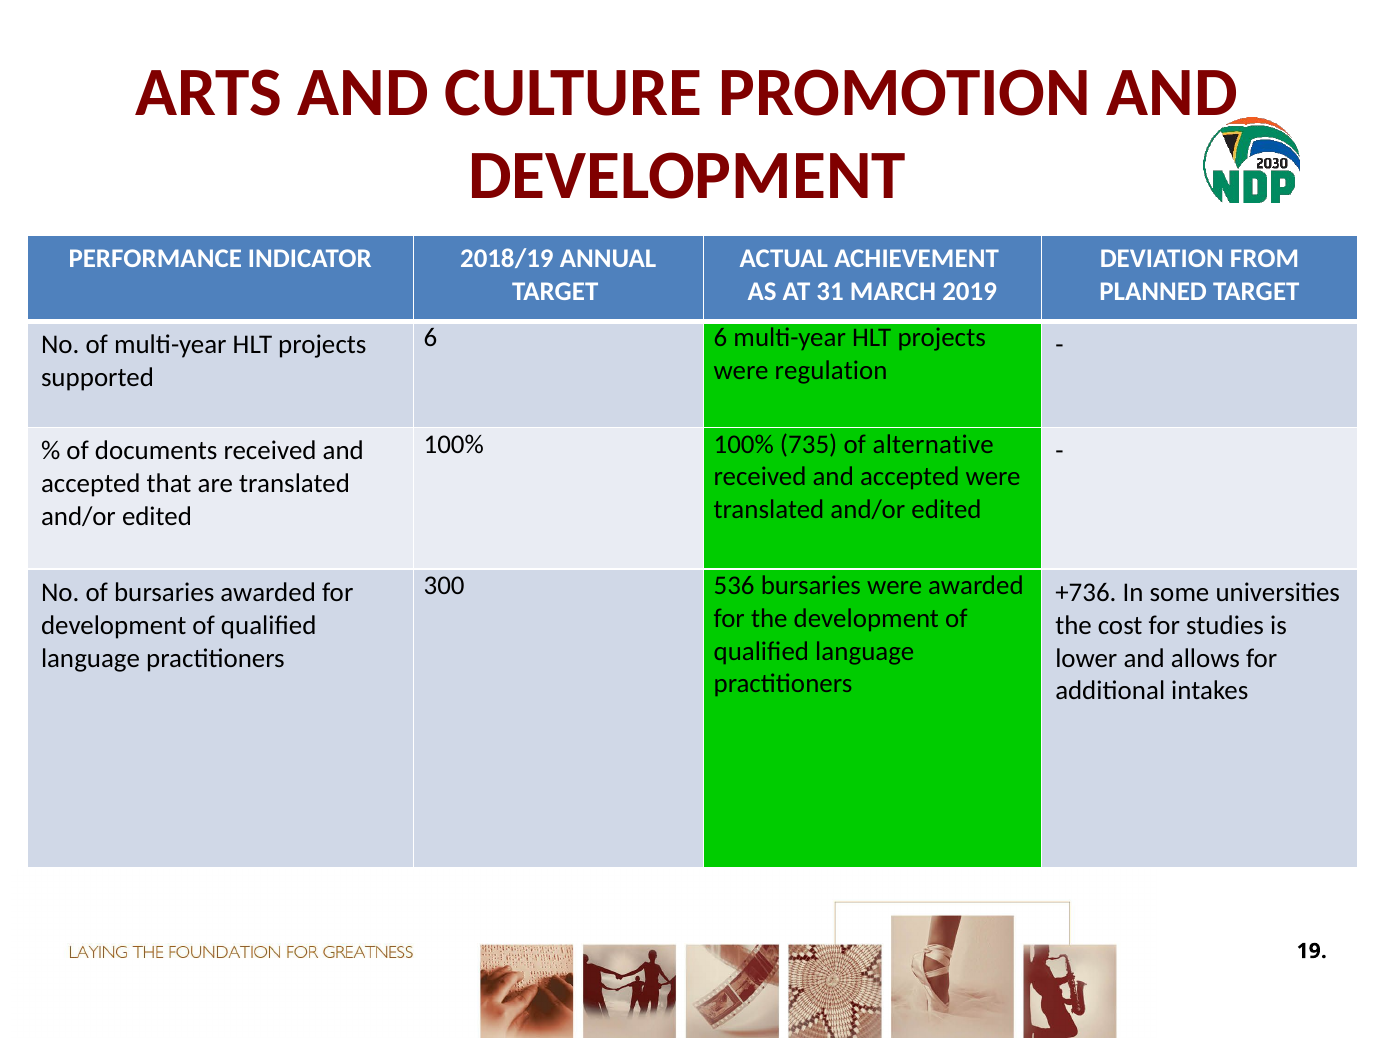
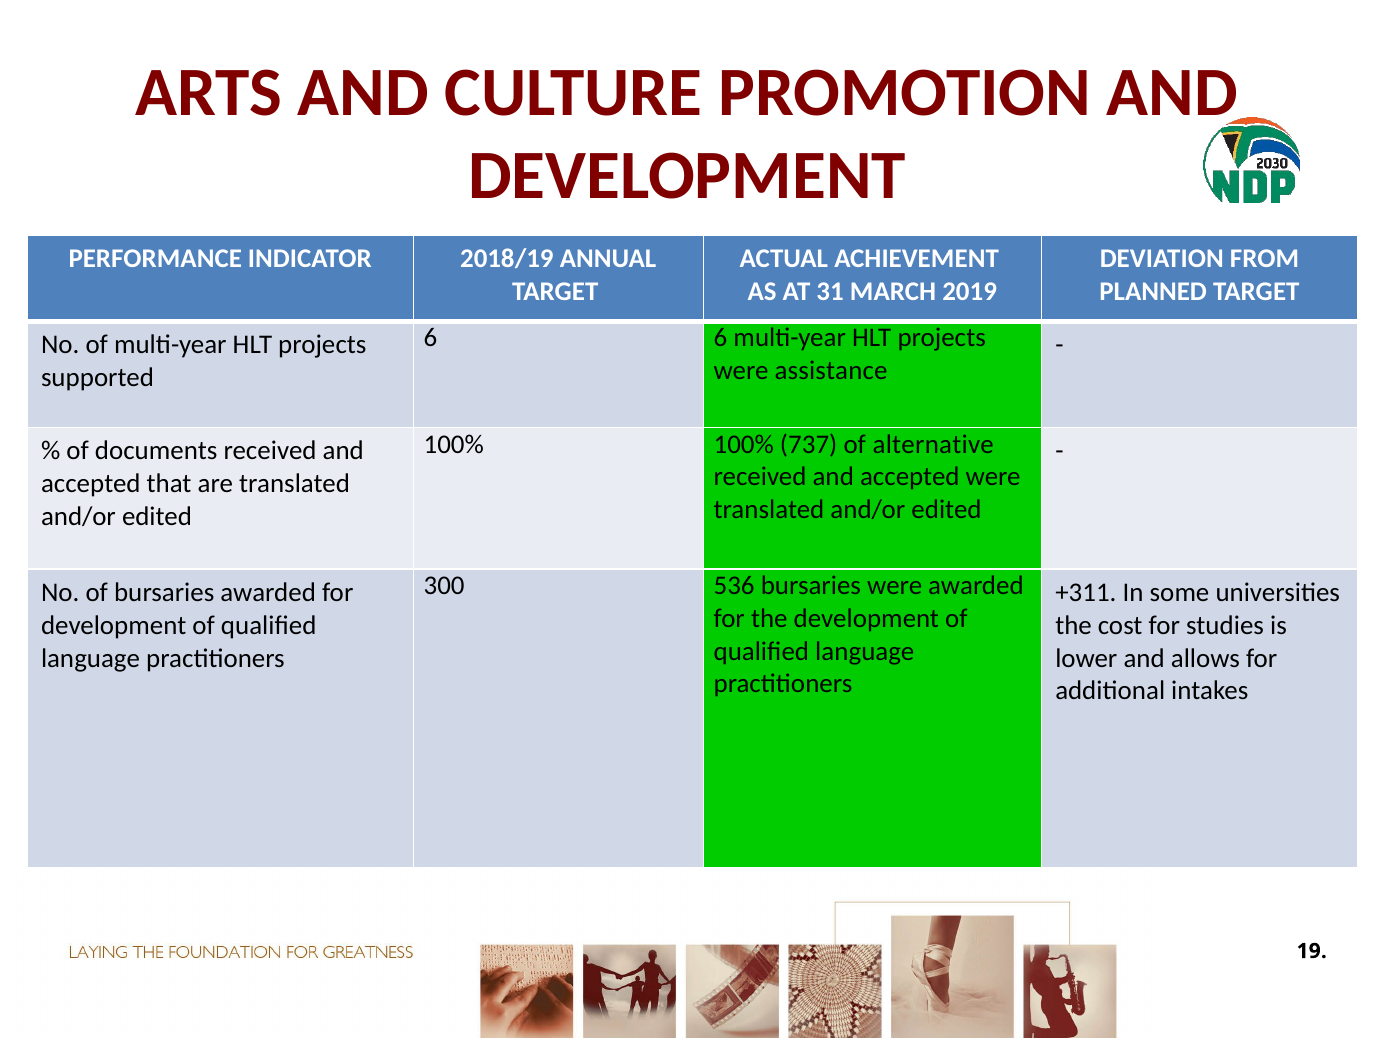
regulation: regulation -> assistance
735: 735 -> 737
+736: +736 -> +311
